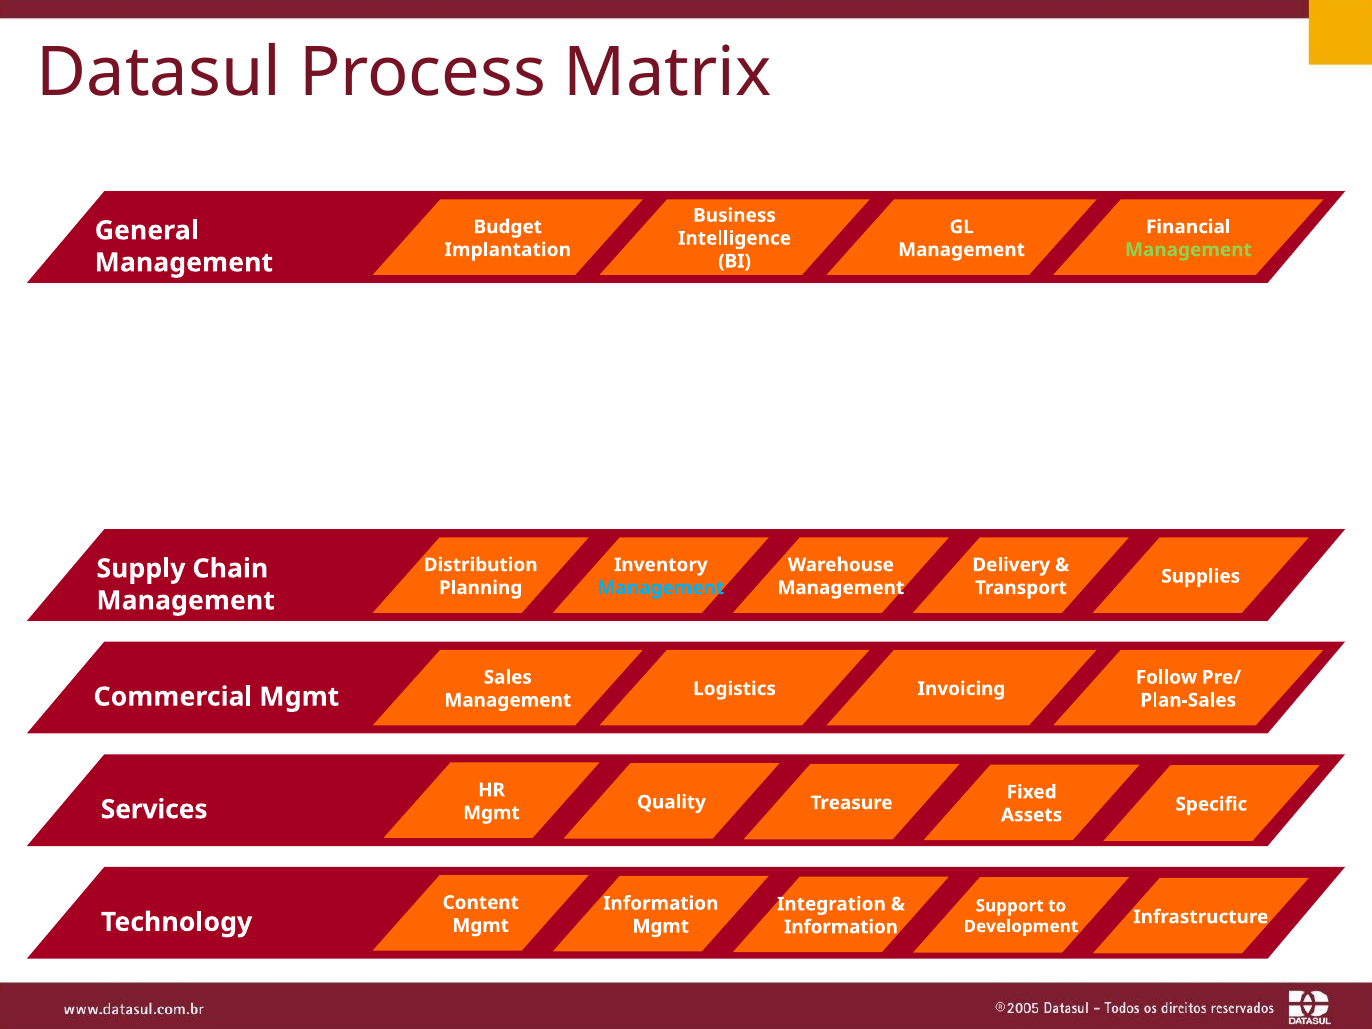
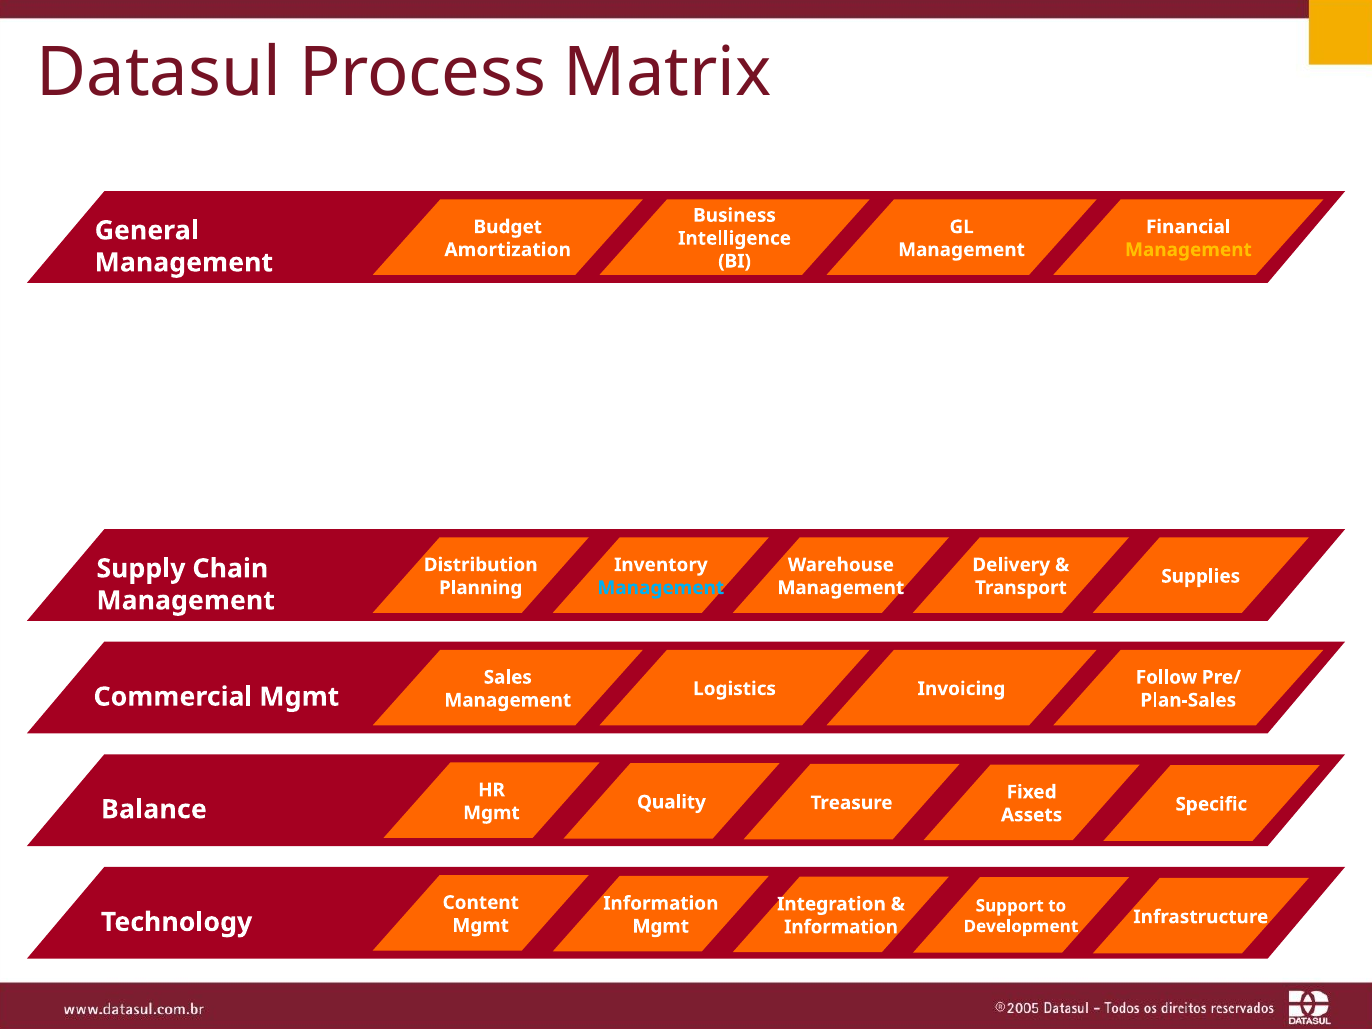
Implantation: Implantation -> Amortization
Management at (1188, 250) colour: light green -> yellow
Services at (154, 809): Services -> Balance
